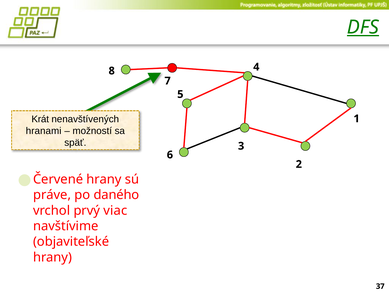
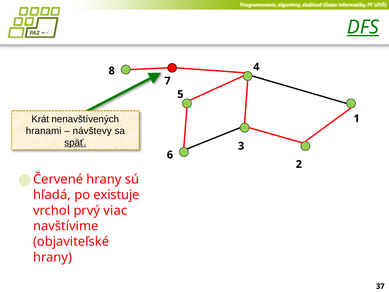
možností: možností -> návštevy
späť underline: none -> present
práve: práve -> hľadá
daného: daného -> existuje
